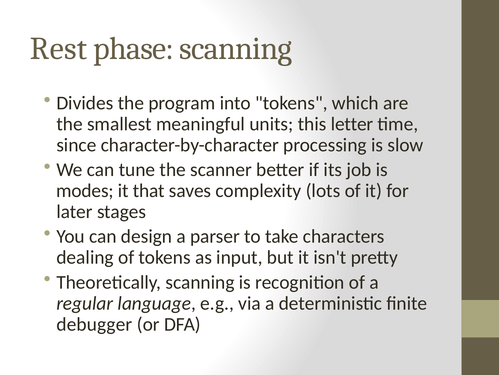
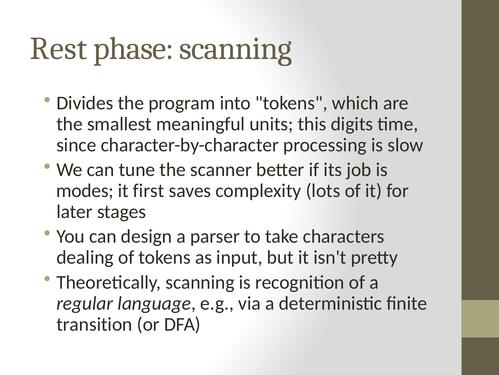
letter: letter -> digits
that: that -> first
debugger: debugger -> transition
